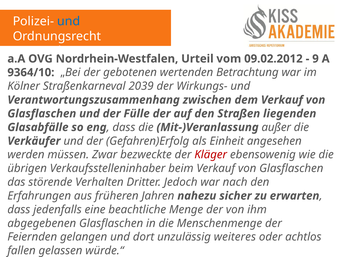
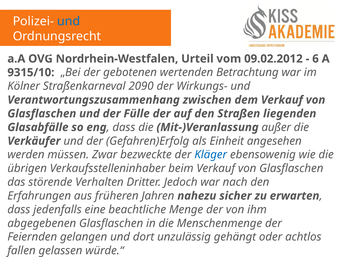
9: 9 -> 6
9364/10: 9364/10 -> 9315/10
2039: 2039 -> 2090
Kläger colour: red -> blue
weiteres: weiteres -> gehängt
